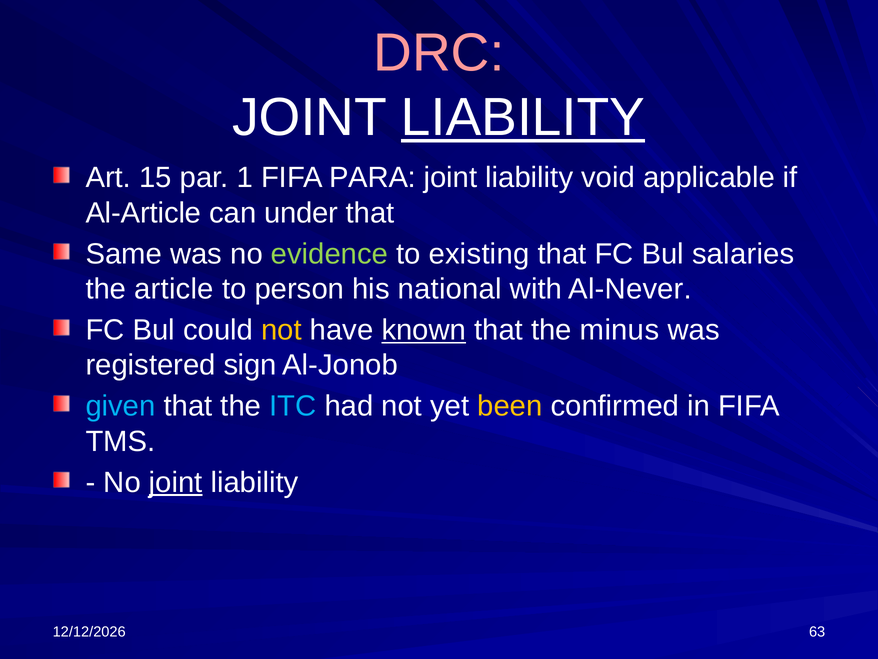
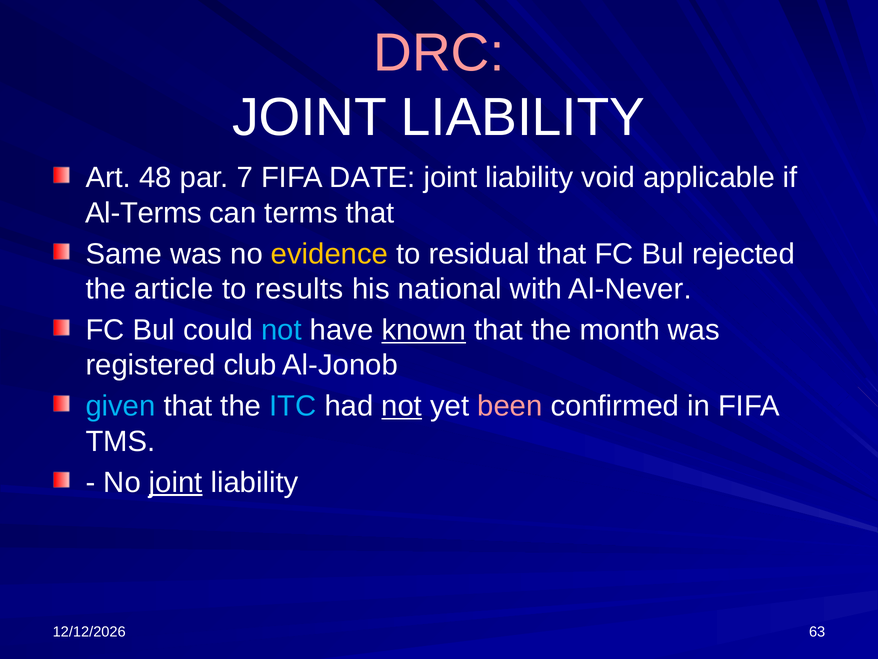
LIABILITY at (523, 117) underline: present -> none
15: 15 -> 48
1: 1 -> 7
PARA: PARA -> DATE
Al-Article: Al-Article -> Al-Terms
under: under -> terms
evidence colour: light green -> yellow
existing: existing -> residual
salaries: salaries -> rejected
person: person -> results
not at (281, 330) colour: yellow -> light blue
minus: minus -> month
sign: sign -> club
not at (402, 406) underline: none -> present
been colour: yellow -> pink
